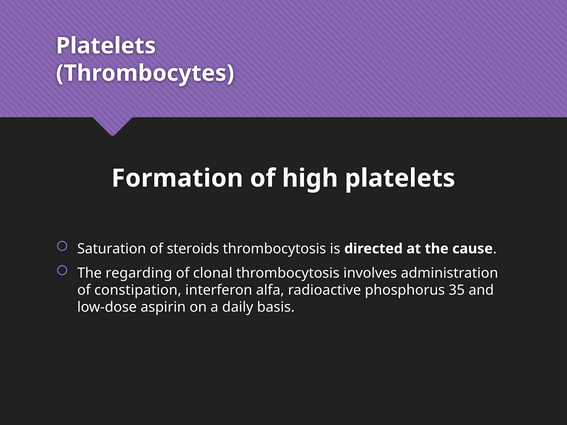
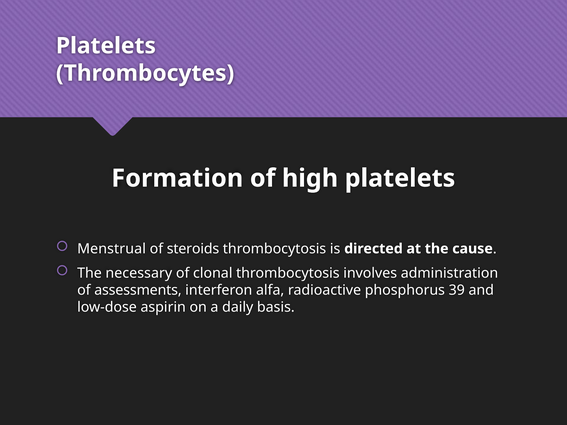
Saturation: Saturation -> Menstrual
regarding: regarding -> necessary
constipation: constipation -> assessments
35: 35 -> 39
